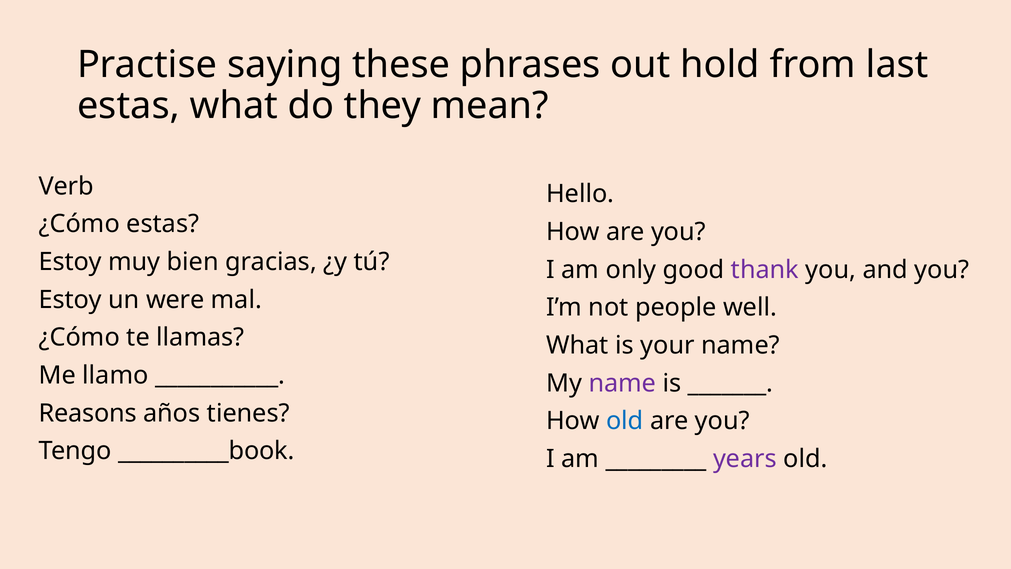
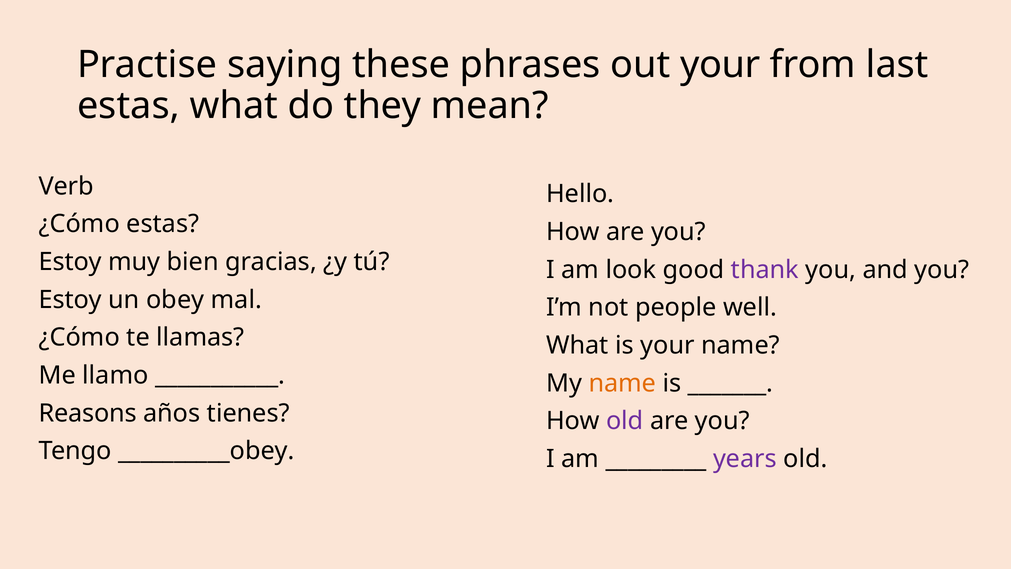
out hold: hold -> your
only: only -> look
were: were -> obey
name at (622, 383) colour: purple -> orange
old at (625, 421) colour: blue -> purple
__________book: __________book -> __________obey
